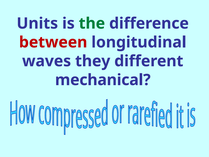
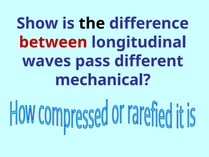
Units: Units -> Show
the colour: green -> black
they: they -> pass
